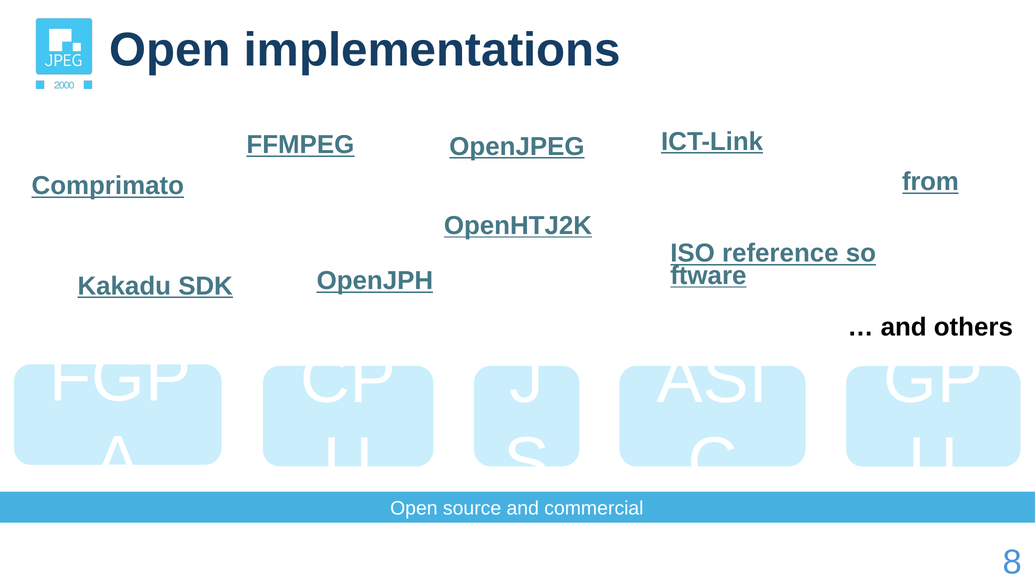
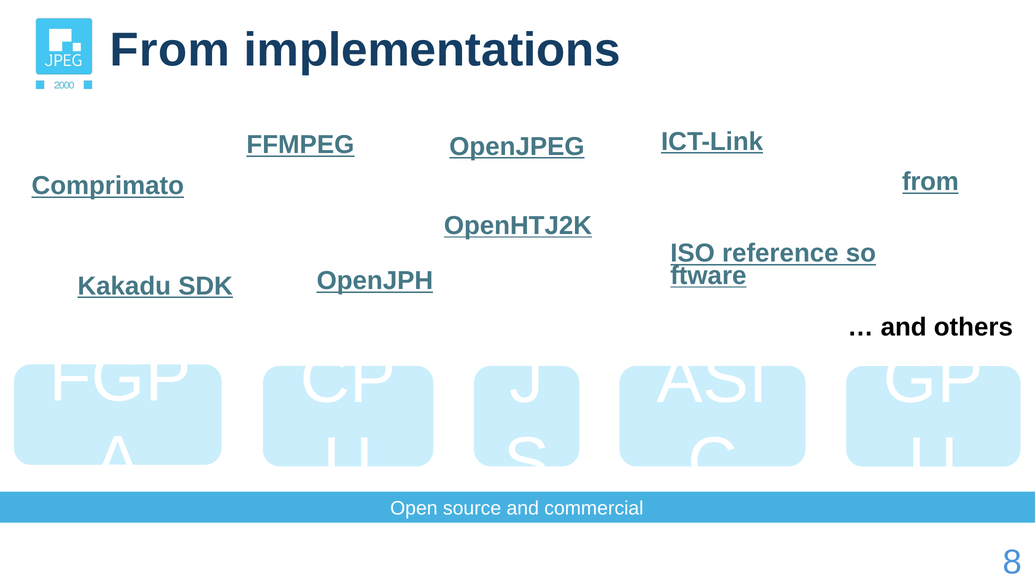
Open at (170, 50): Open -> From
